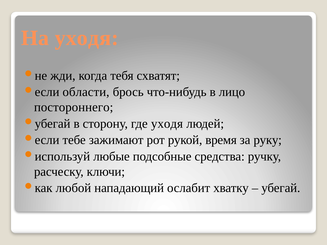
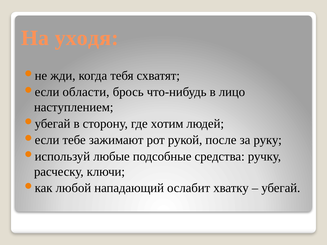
постороннего: постороннего -> наступлением
где уходя: уходя -> хотим
время: время -> после
